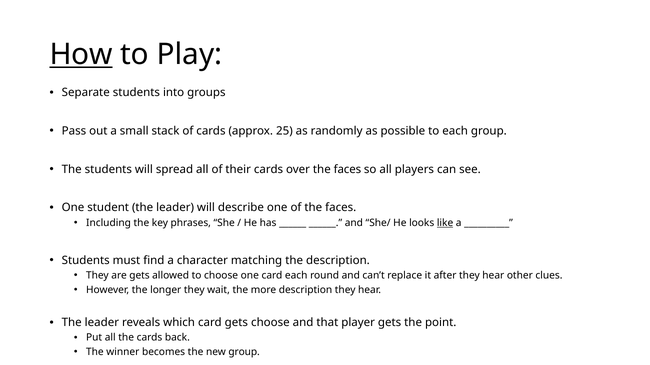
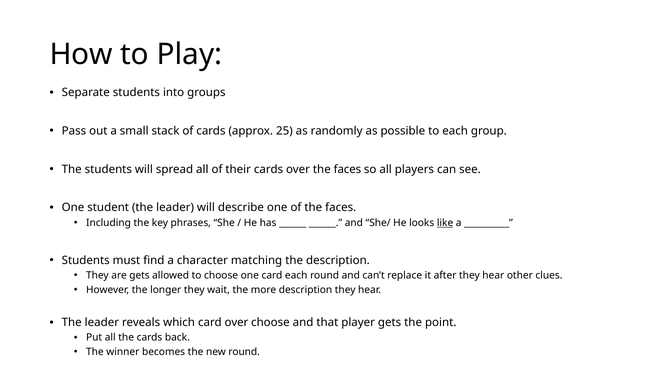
How underline: present -> none
card gets: gets -> over
new group: group -> round
